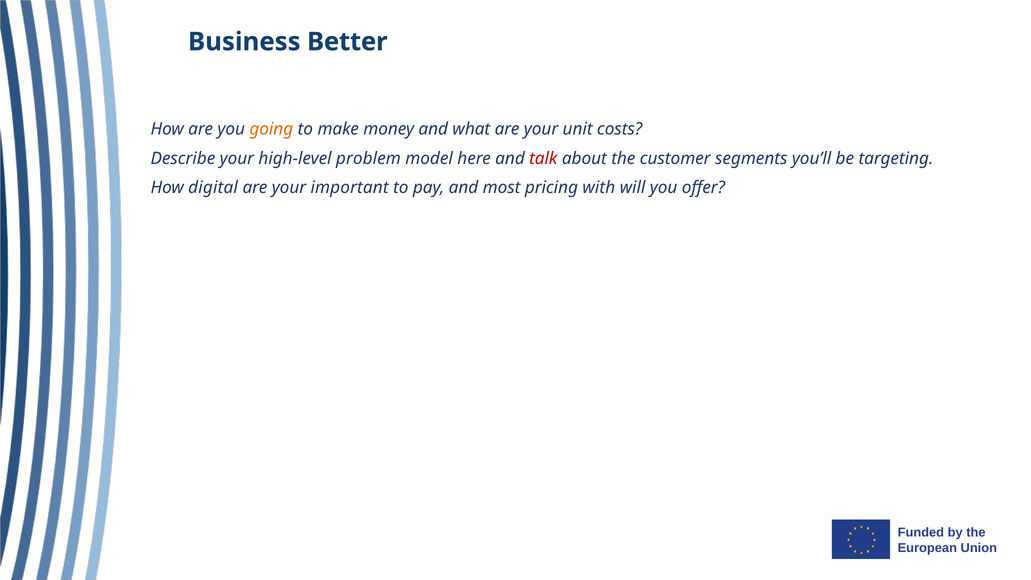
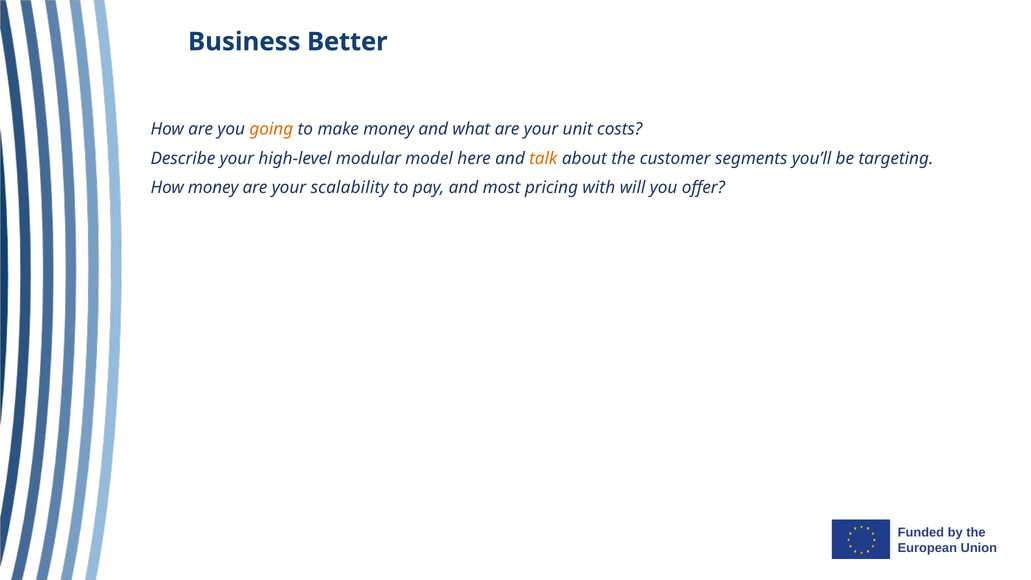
problem: problem -> modular
talk colour: red -> orange
How digital: digital -> money
important: important -> scalability
